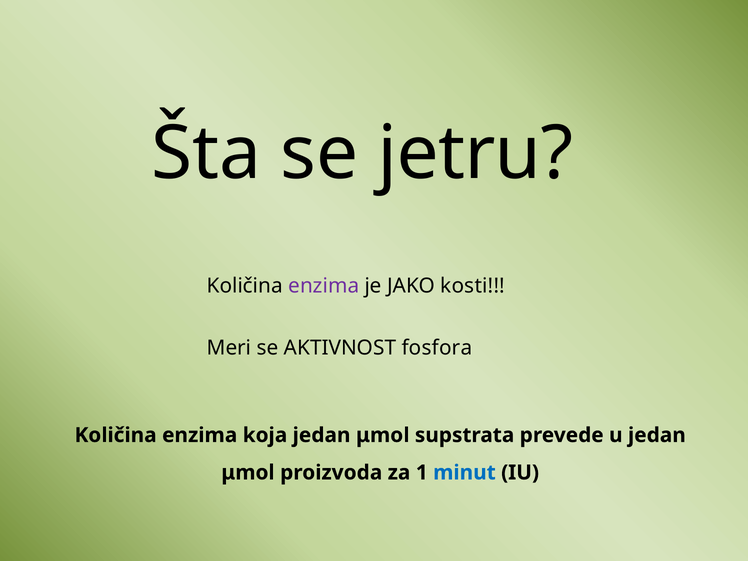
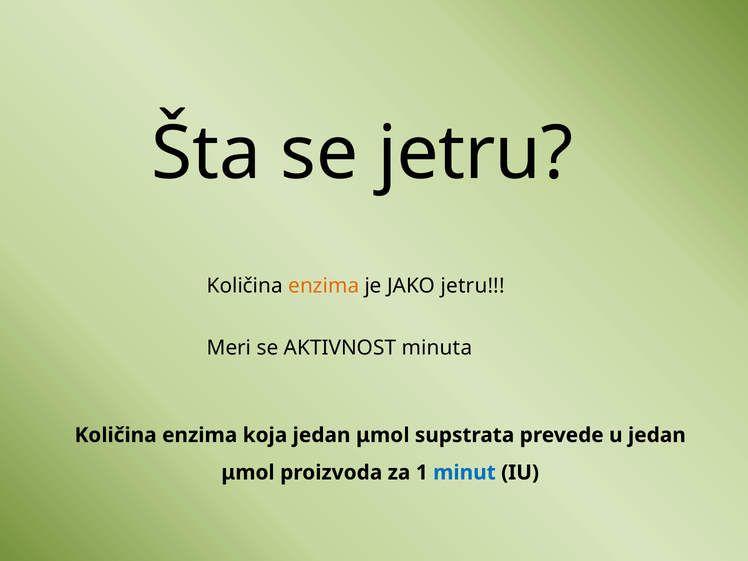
enzima at (324, 286) colour: purple -> orange
JAKO kosti: kosti -> jetru
fosfora: fosfora -> minuta
